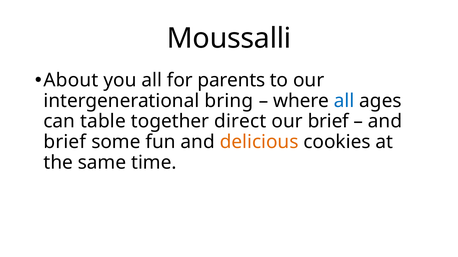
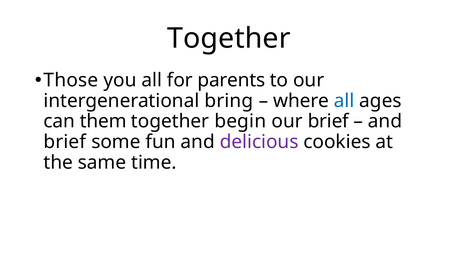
Moussalli at (229, 38): Moussalli -> Together
About: About -> Those
table: table -> them
direct: direct -> begin
delicious colour: orange -> purple
